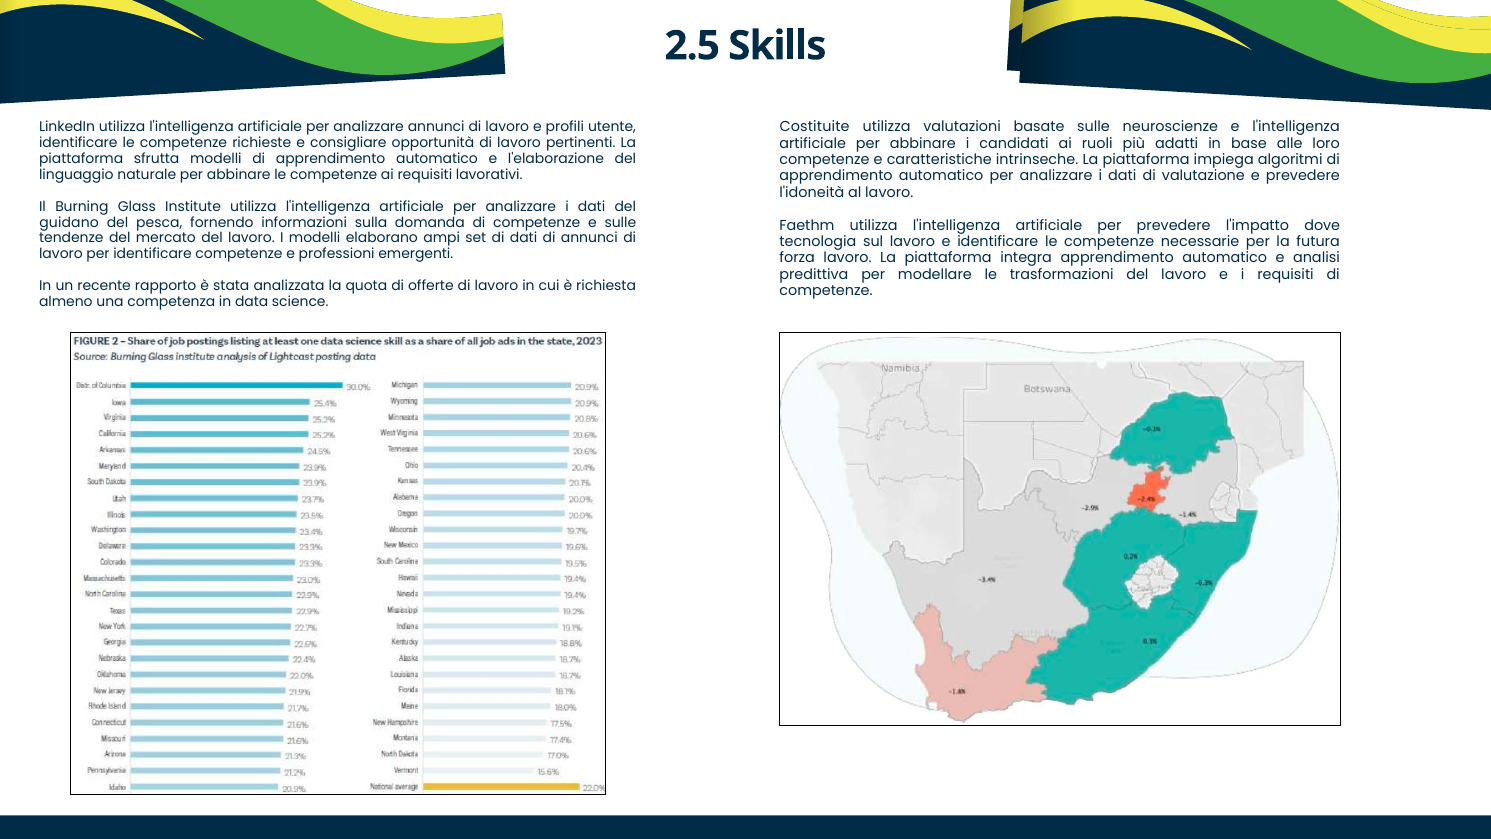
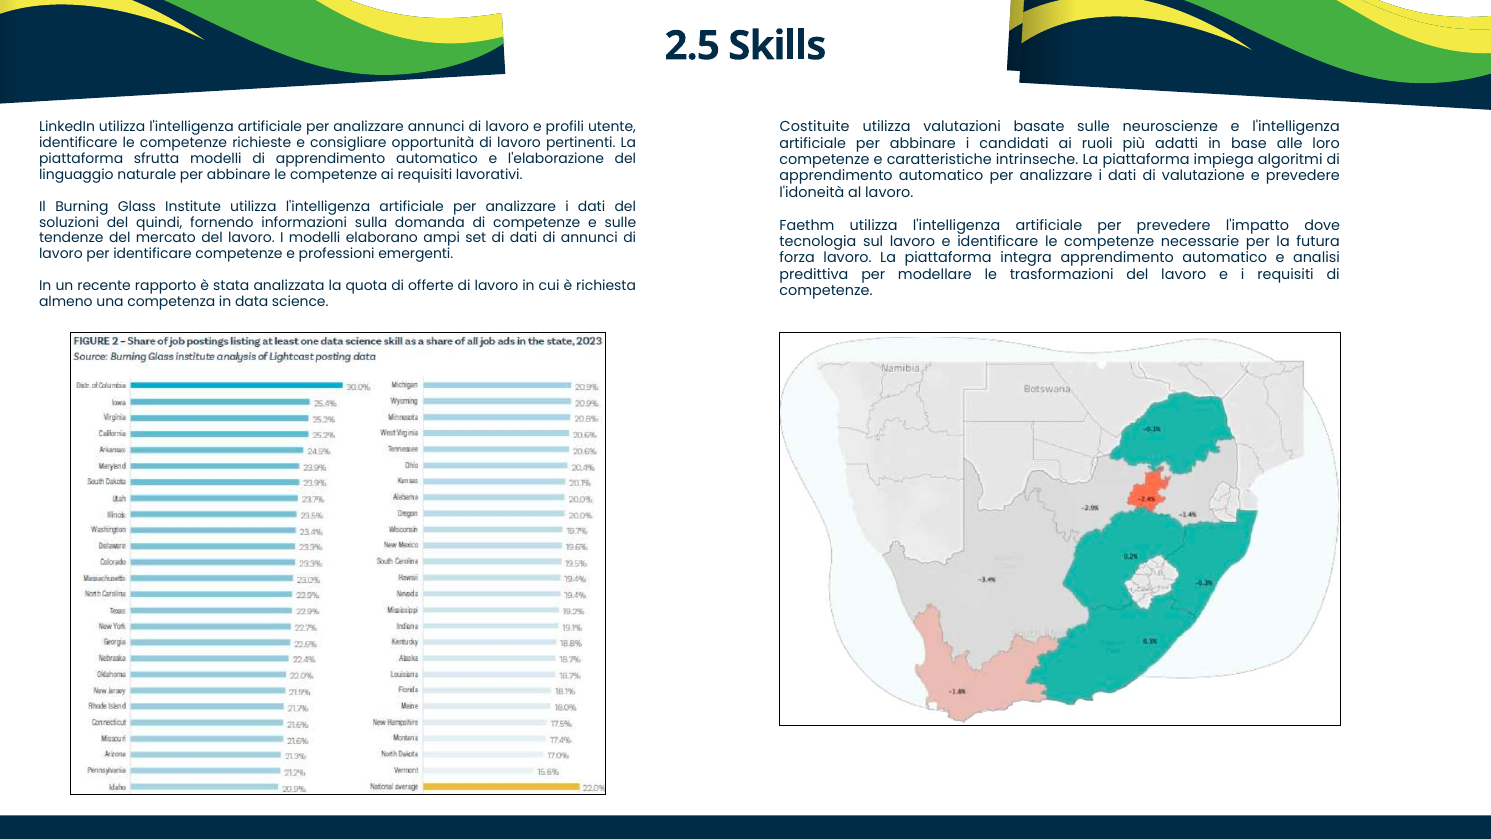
guidano: guidano -> soluzioni
pesca: pesca -> quindi
